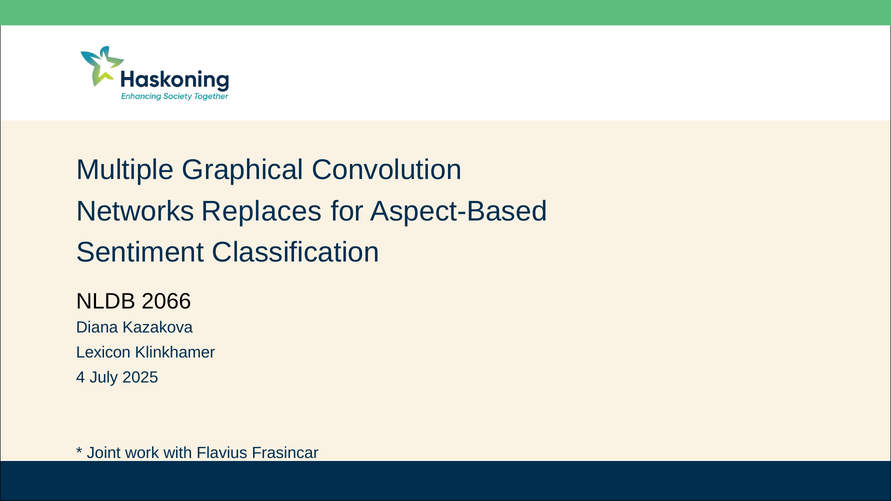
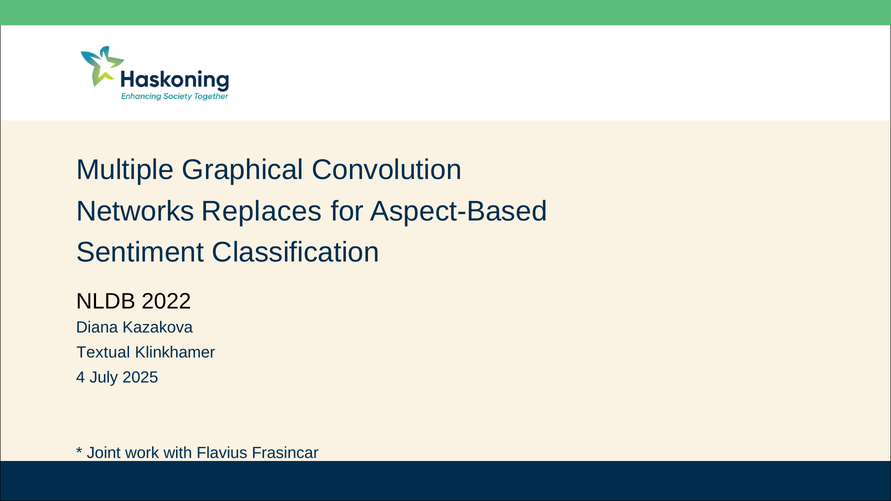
2066: 2066 -> 2022
Lexicon: Lexicon -> Textual
